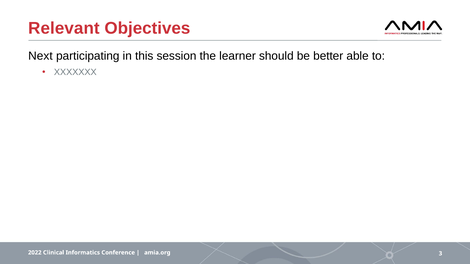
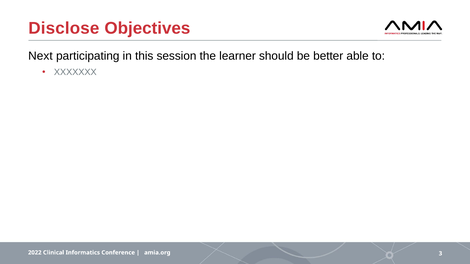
Relevant: Relevant -> Disclose
